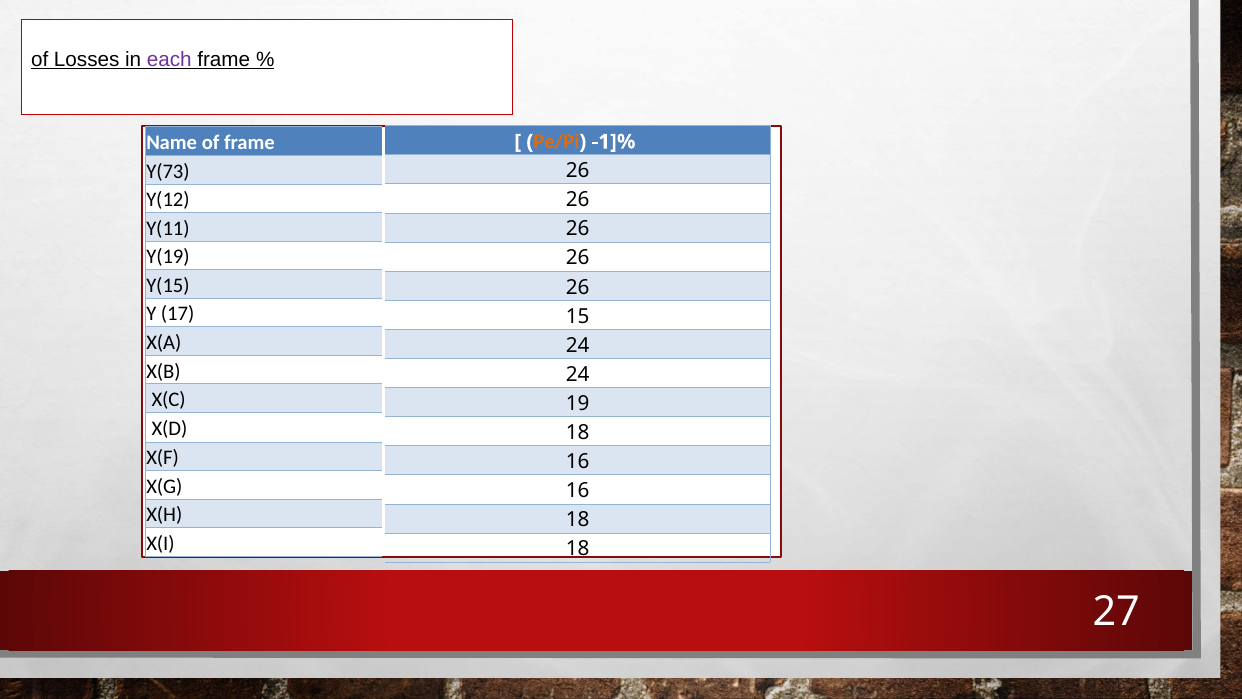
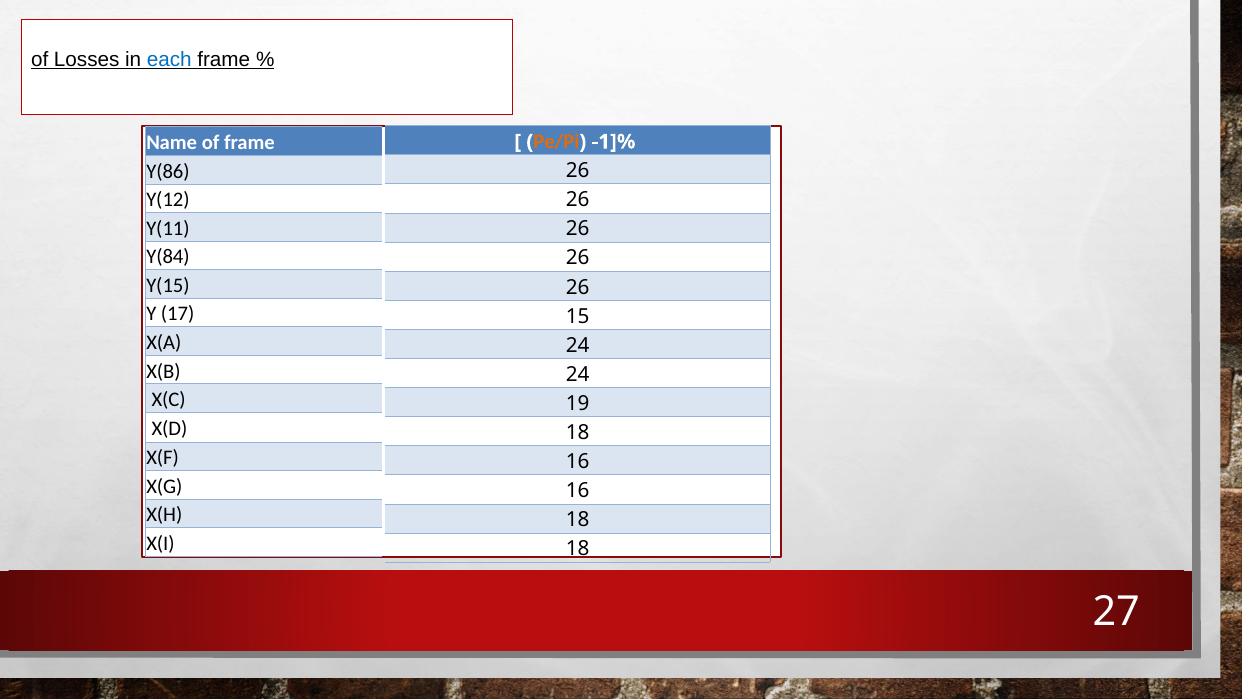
each colour: purple -> blue
Y(73: Y(73 -> Y(86
Y(19: Y(19 -> Y(84
